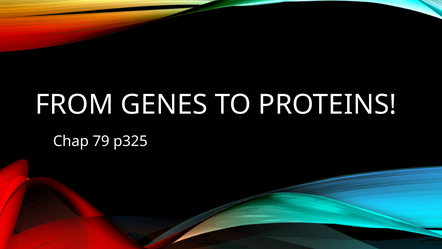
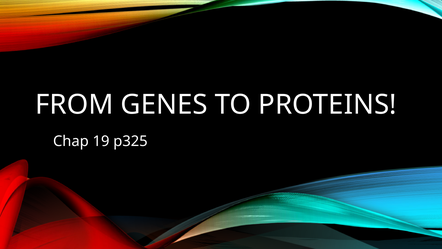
79: 79 -> 19
